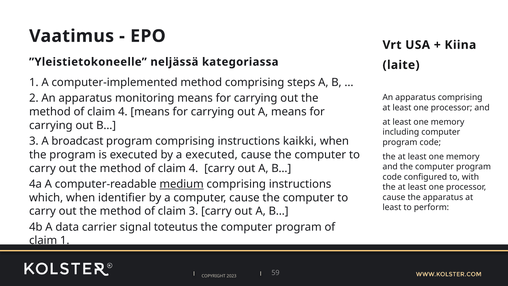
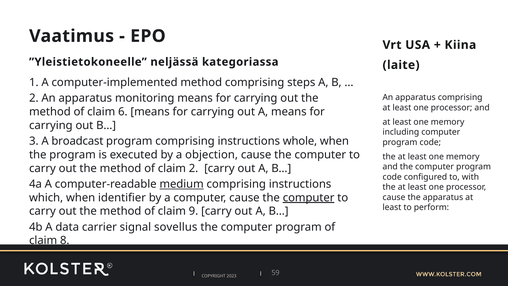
4 at (123, 112): 4 -> 6
kaikki: kaikki -> whole
a executed: executed -> objection
4 at (194, 168): 4 -> 2
computer at (309, 197) underline: none -> present
claim 3: 3 -> 9
toteutus: toteutus -> sovellus
claim 1: 1 -> 8
